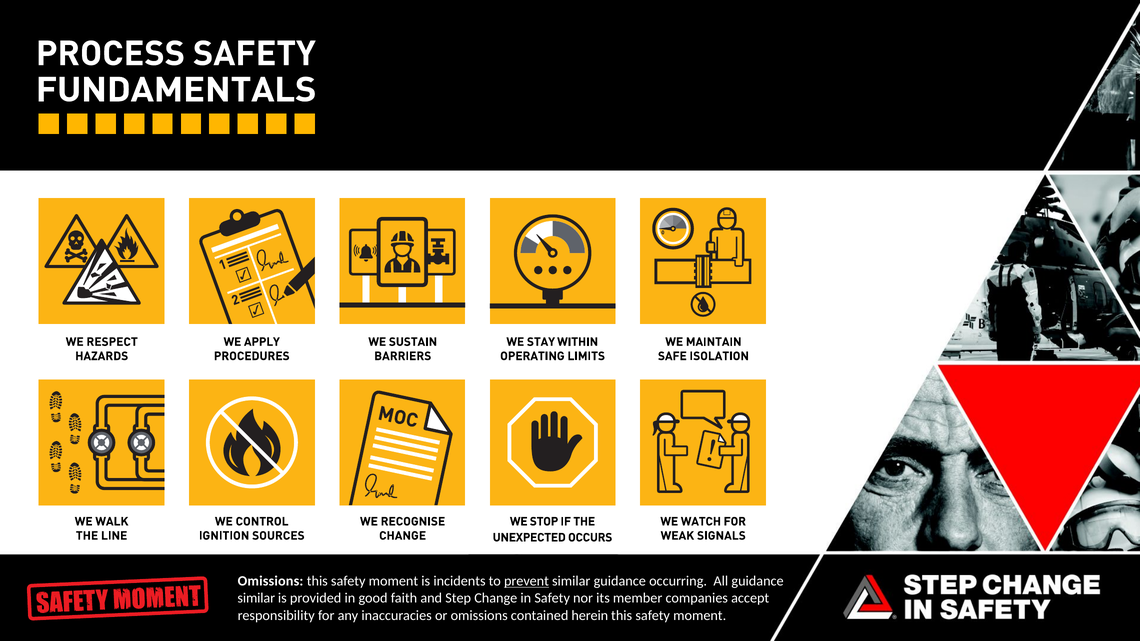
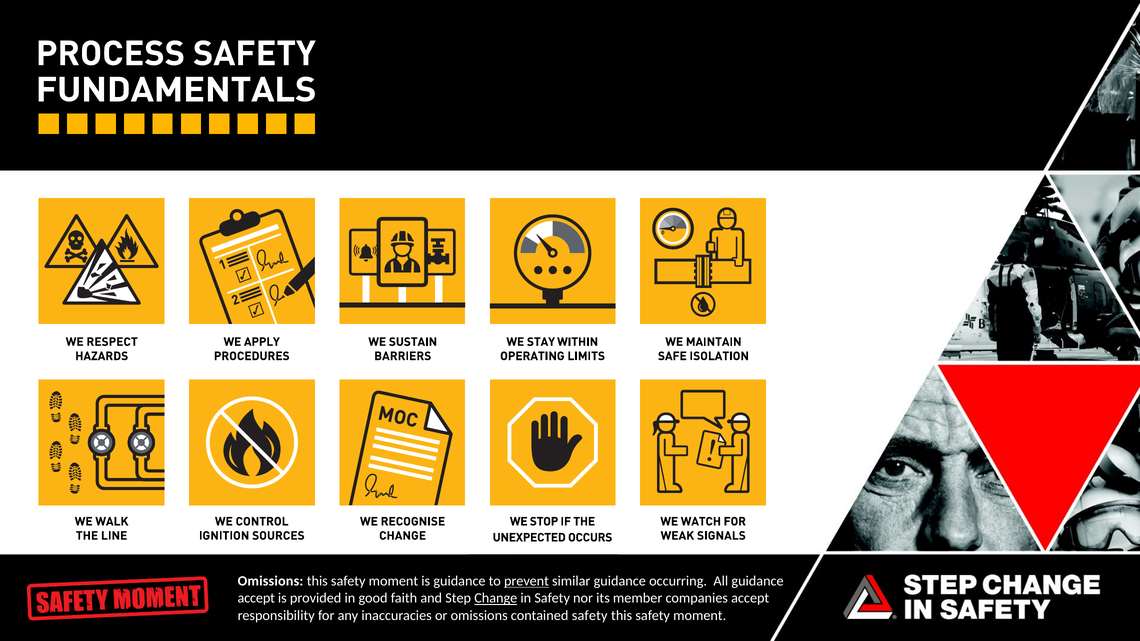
is incidents: incidents -> guidance
similar at (256, 598): similar -> accept
Change underline: none -> present
contained herein: herein -> safety
